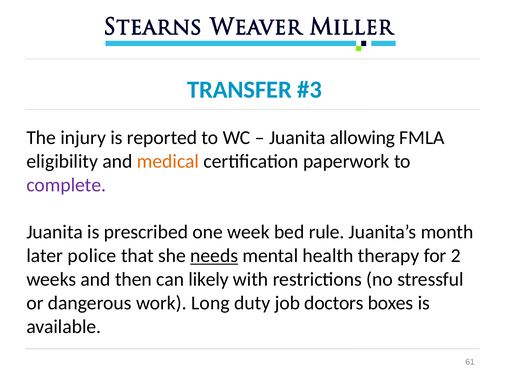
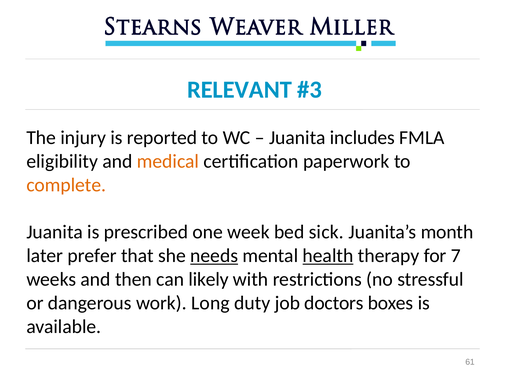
TRANSFER: TRANSFER -> RELEVANT
allowing: allowing -> includes
complete colour: purple -> orange
rule: rule -> sick
police: police -> prefer
health underline: none -> present
2: 2 -> 7
